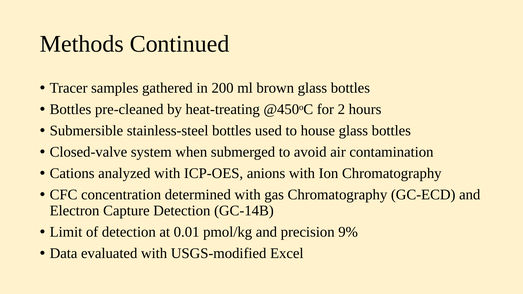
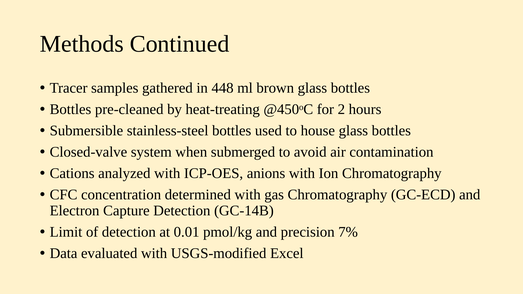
200: 200 -> 448
9%: 9% -> 7%
